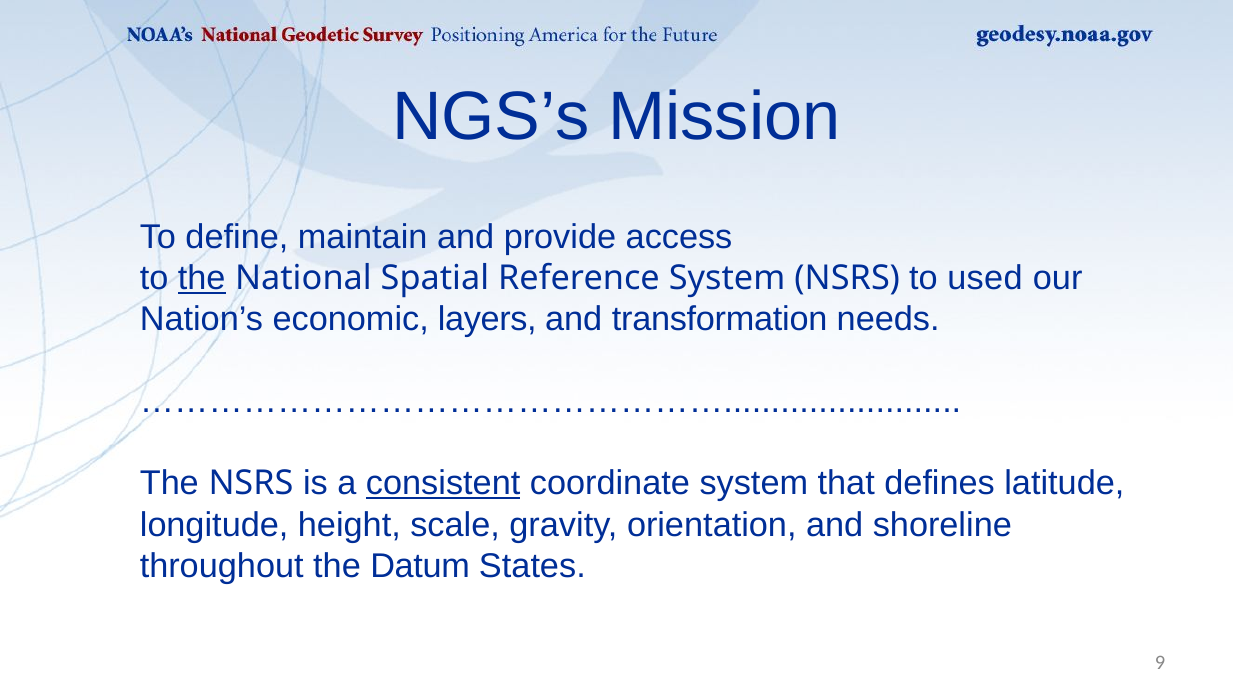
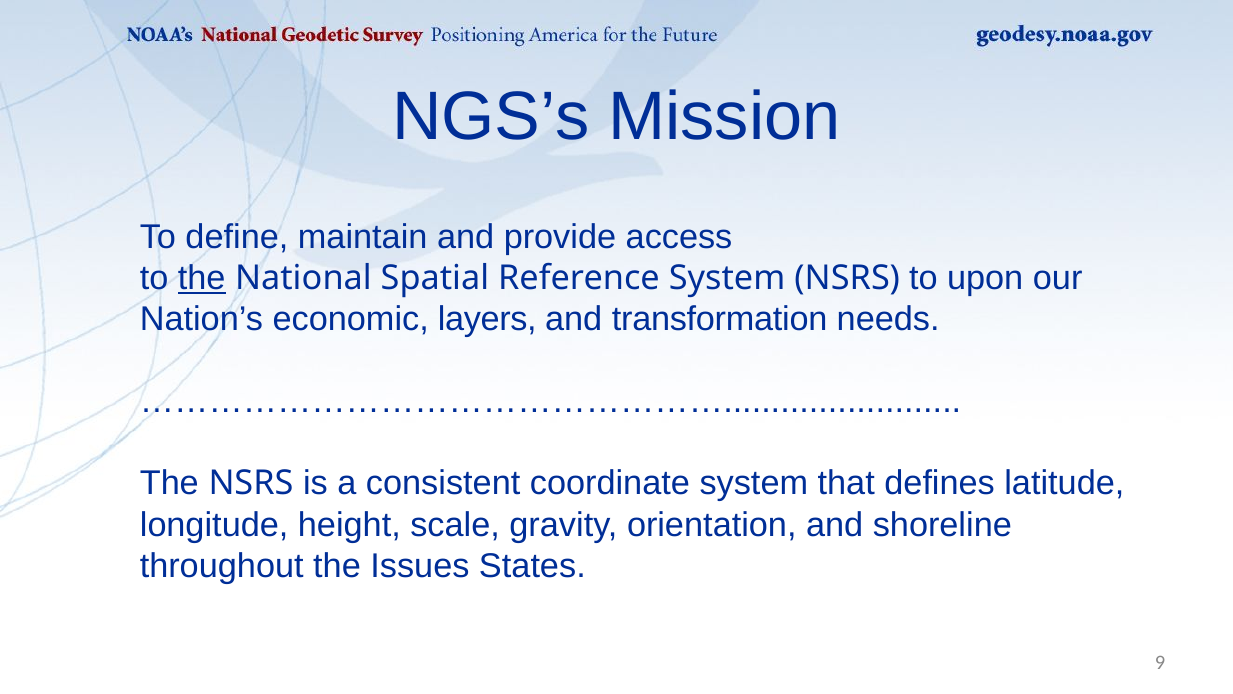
used: used -> upon
consistent underline: present -> none
Datum: Datum -> Issues
